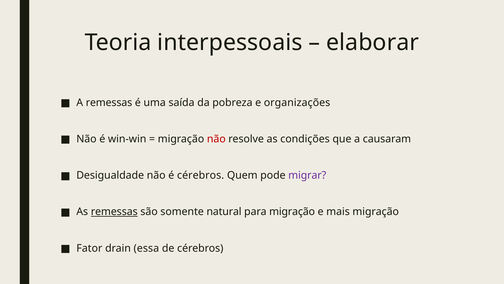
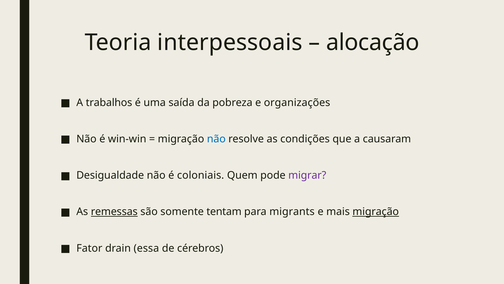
elaborar: elaborar -> alocação
A remessas: remessas -> trabalhos
não at (216, 139) colour: red -> blue
é cérebros: cérebros -> coloniais
natural: natural -> tentam
para migração: migração -> migrants
migração at (376, 211) underline: none -> present
